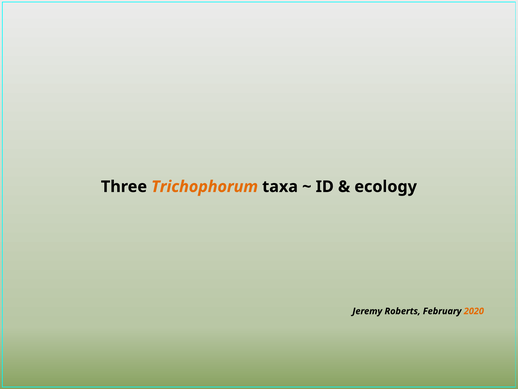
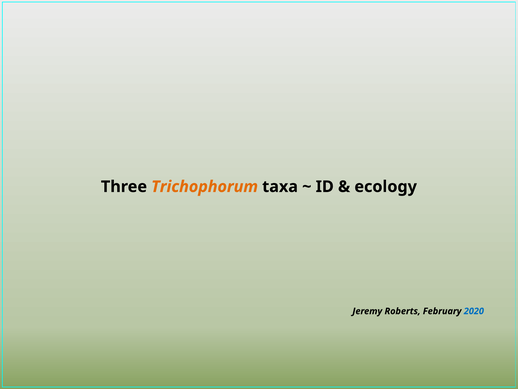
2020 colour: orange -> blue
